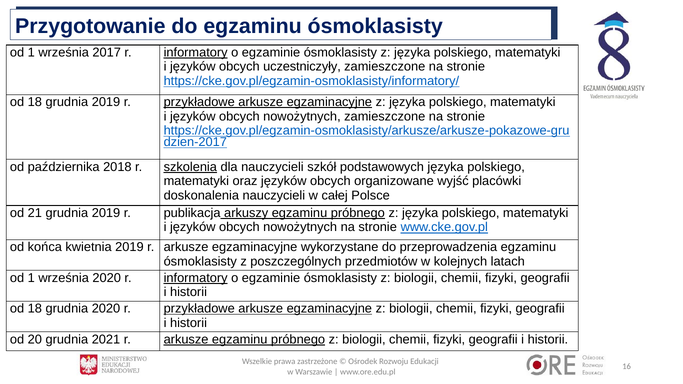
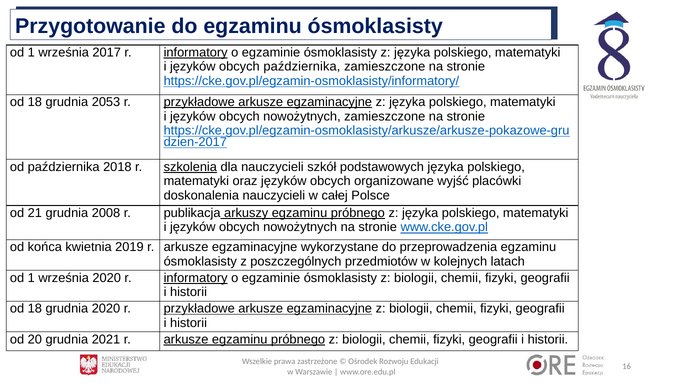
obcych uczestniczyły: uczestniczyły -> października
18 grudnia 2019: 2019 -> 2053
21 grudnia 2019: 2019 -> 2008
